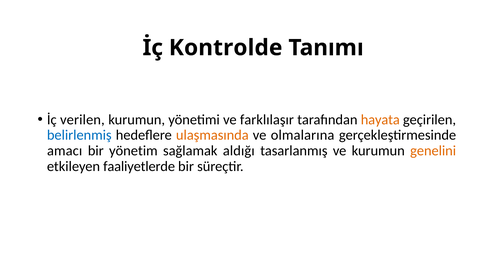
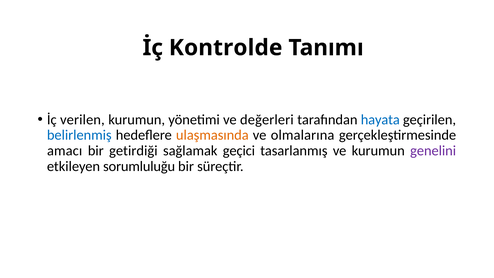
farklılaşır: farklılaşır -> değerleri
hayata colour: orange -> blue
yönetim: yönetim -> getirdiği
aldığı: aldığı -> geçici
genelini colour: orange -> purple
faaliyetlerde: faaliyetlerde -> sorumluluğu
